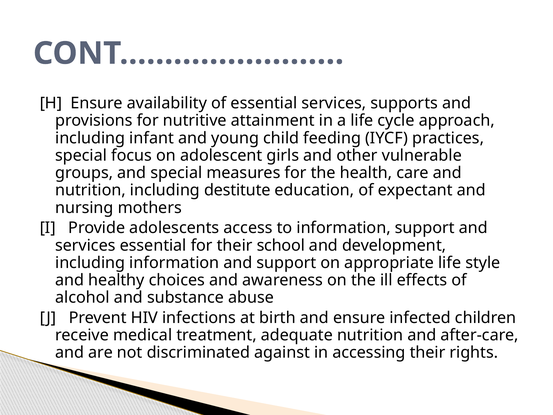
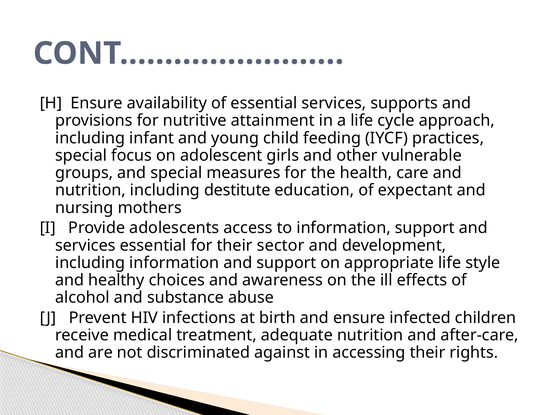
school: school -> sector
